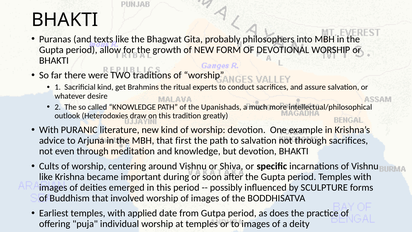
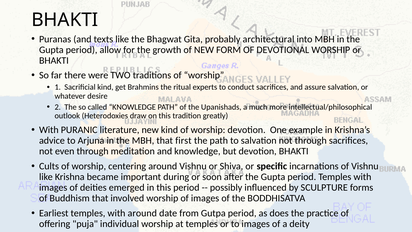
philosophers: philosophers -> architectural
with applied: applied -> around
